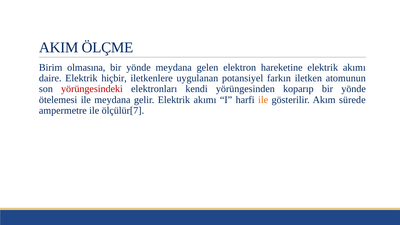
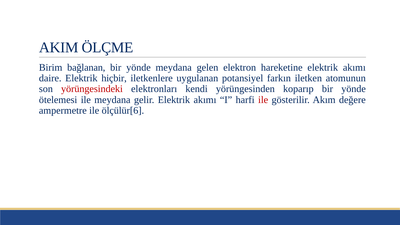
olmasına: olmasına -> bağlanan
ile at (263, 100) colour: orange -> red
sürede: sürede -> değere
ölçülür[7: ölçülür[7 -> ölçülür[6
